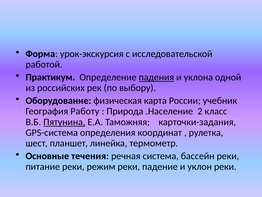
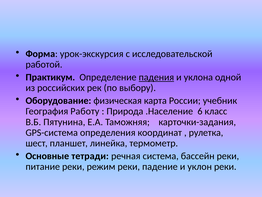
2: 2 -> 6
Пятунина underline: present -> none
течения: течения -> тетради
